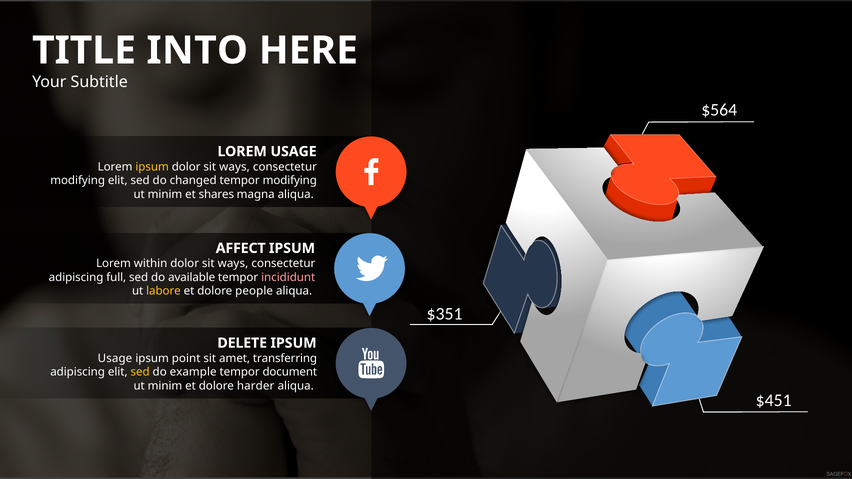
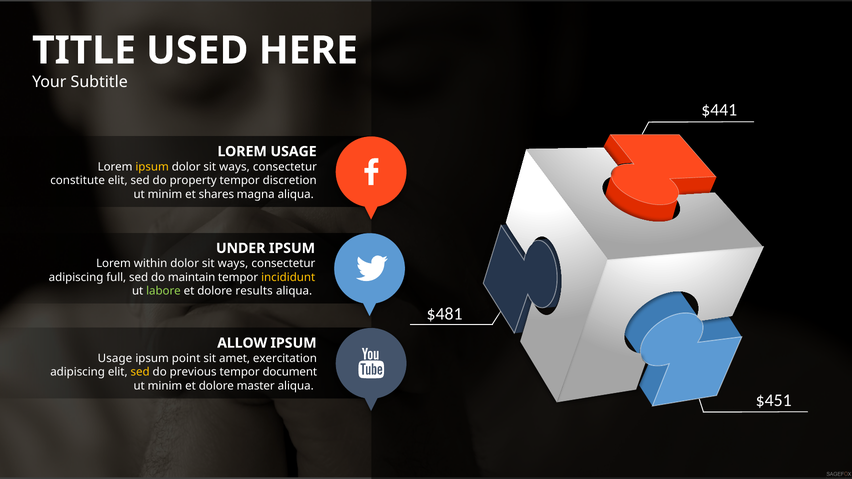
INTO: INTO -> USED
$564: $564 -> $441
modifying at (78, 181): modifying -> constitute
changed: changed -> property
tempor modifying: modifying -> discretion
AFFECT: AFFECT -> UNDER
available: available -> maintain
incididunt colour: pink -> yellow
labore colour: yellow -> light green
people: people -> results
$351: $351 -> $481
DELETE: DELETE -> ALLOW
transferring: transferring -> exercitation
example: example -> previous
harder: harder -> master
